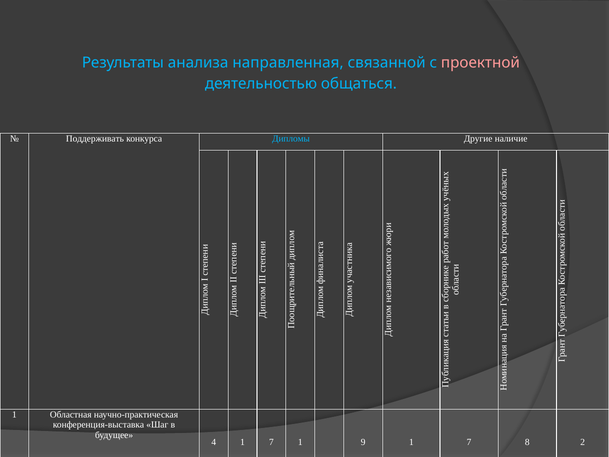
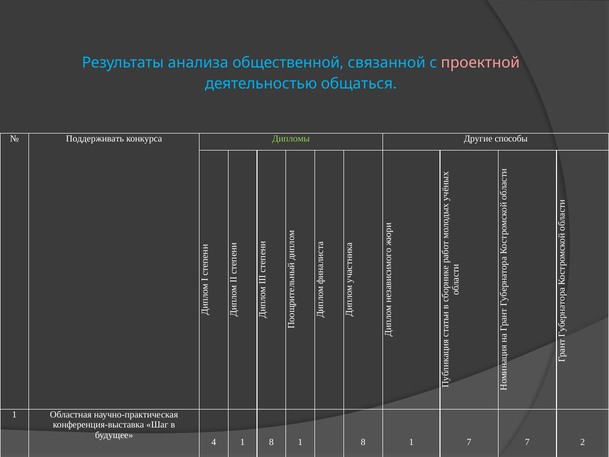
направленная: направленная -> общественной
Дипломы colour: light blue -> light green
наличие: наличие -> способы
4 1 7: 7 -> 8
9 at (363, 442): 9 -> 8
7 8: 8 -> 7
